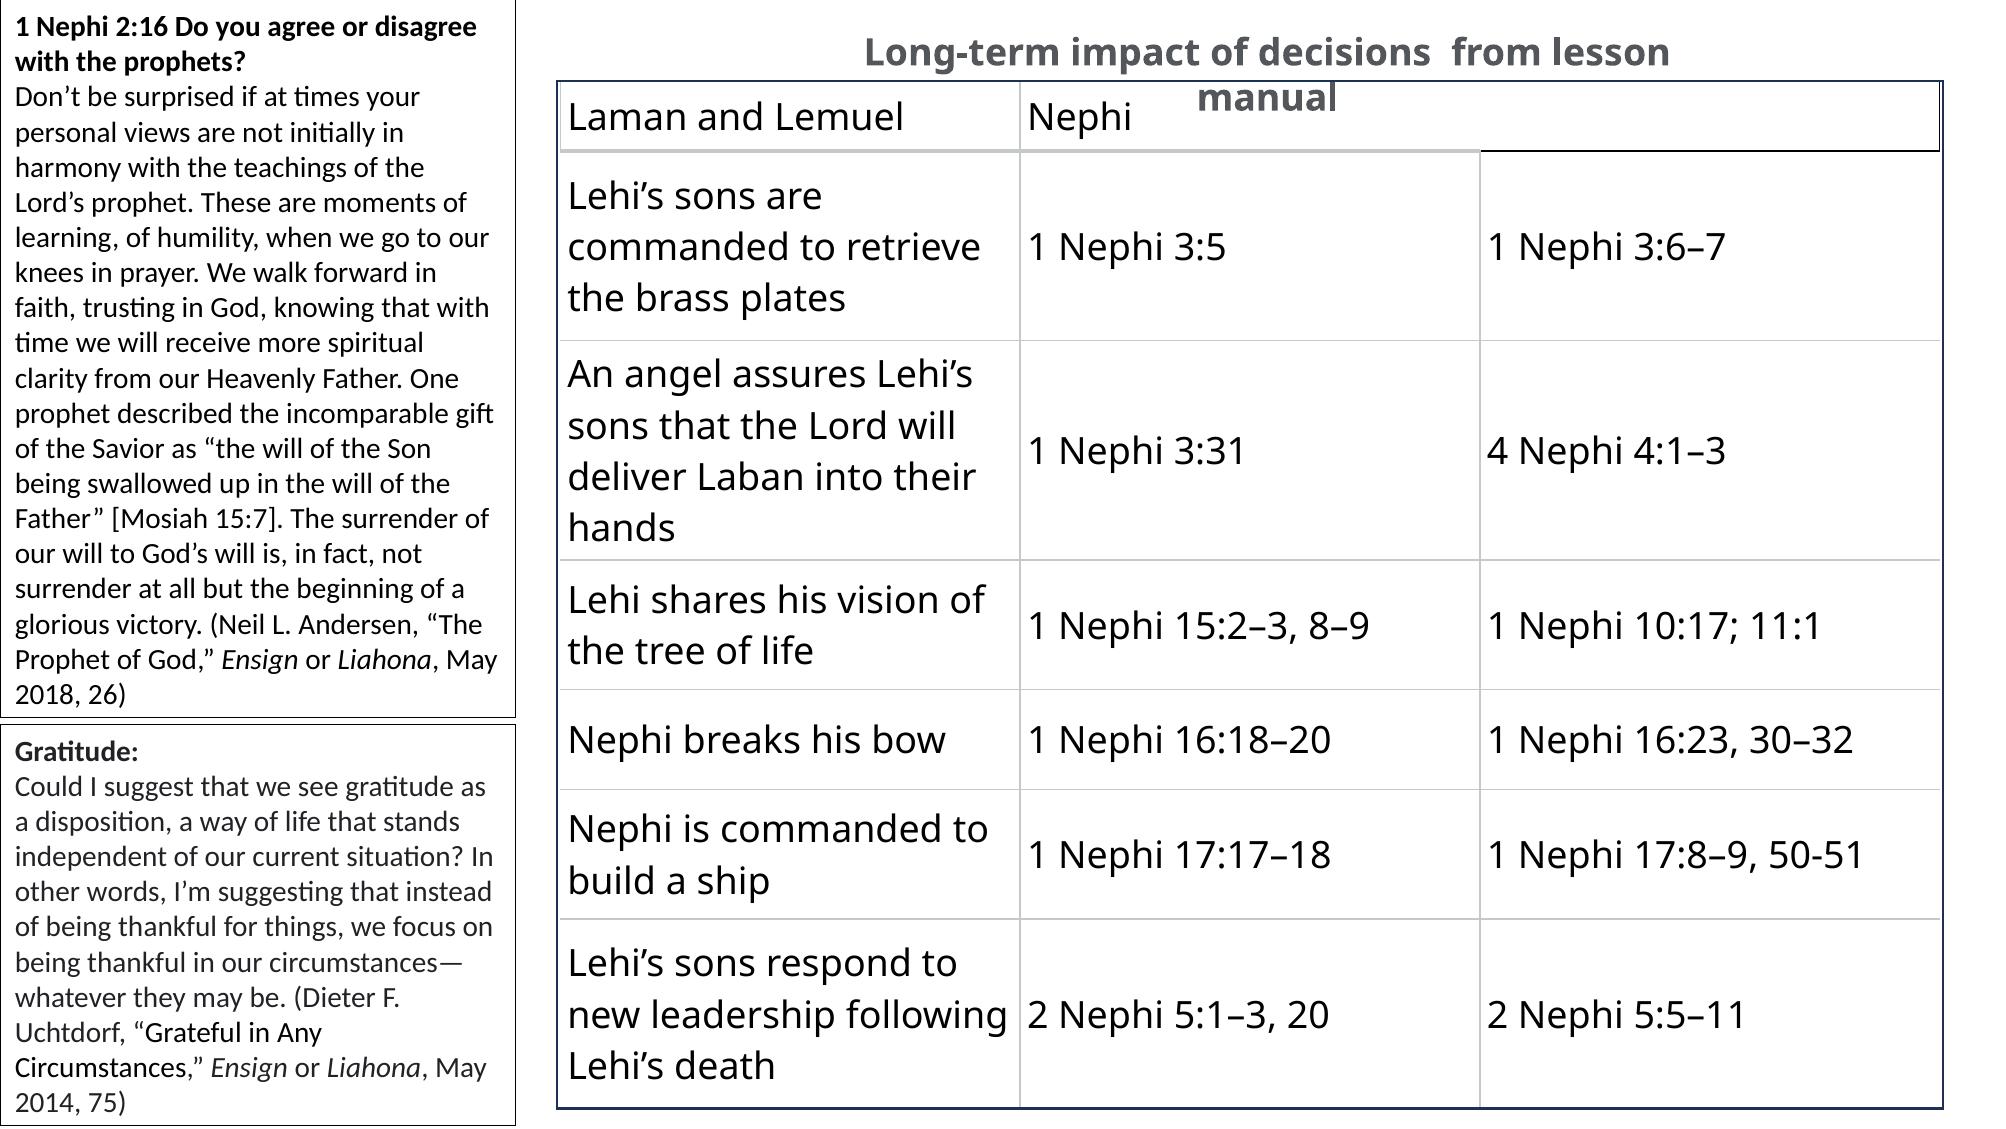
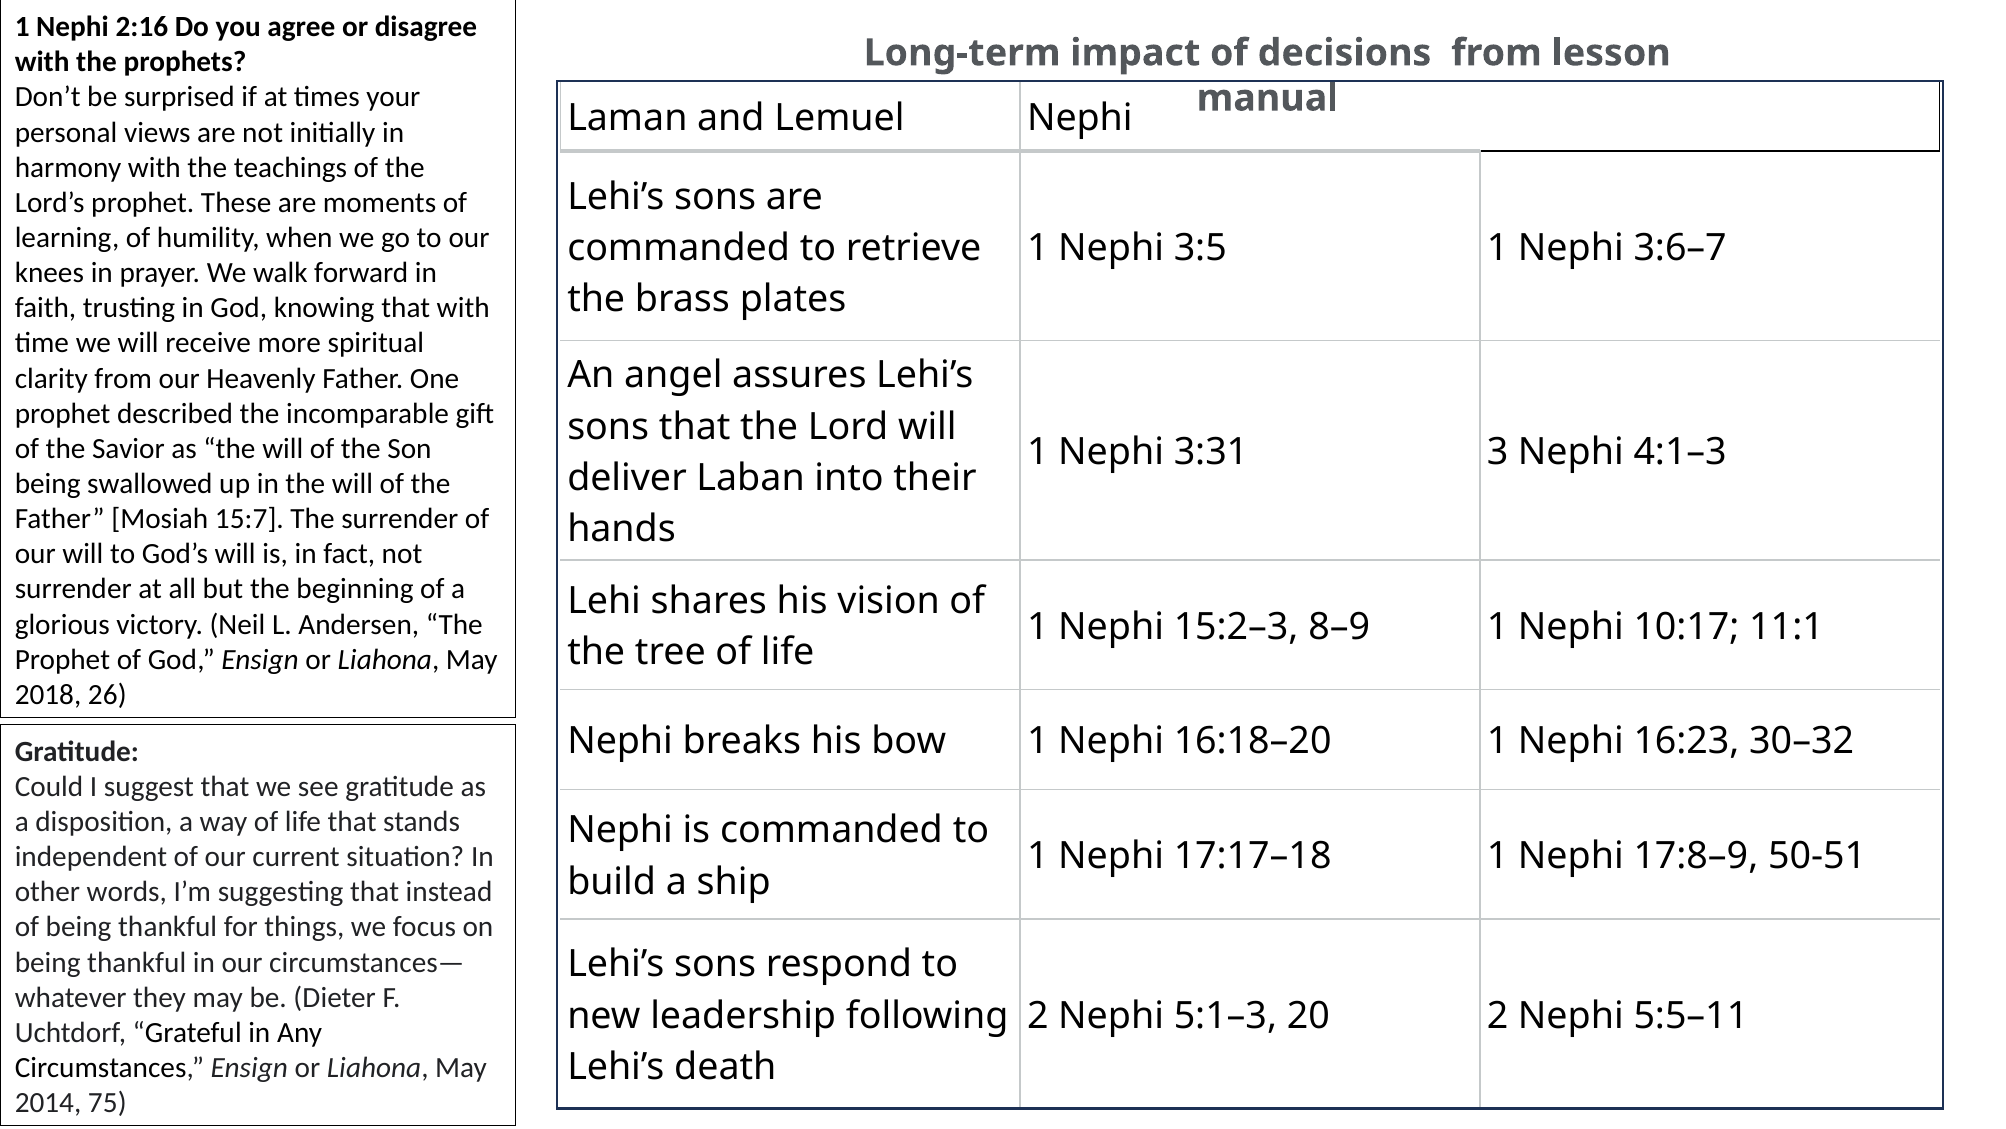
4: 4 -> 3
